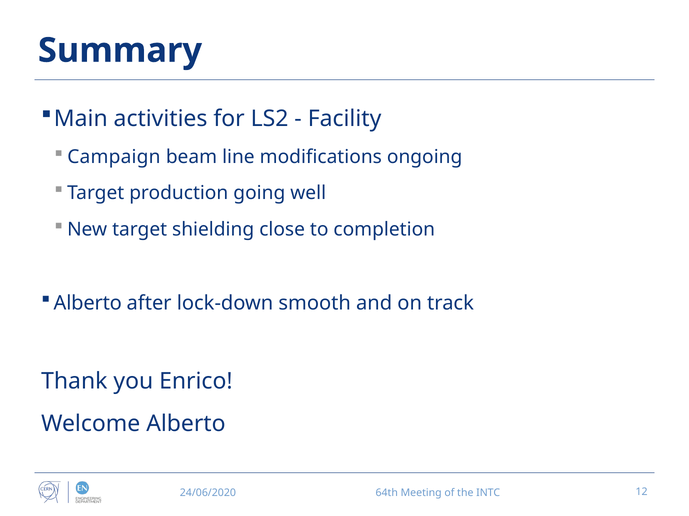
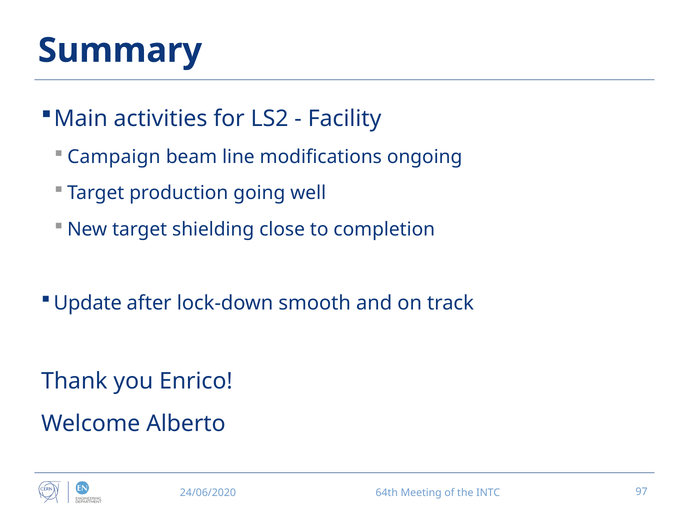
Alberto at (88, 303): Alberto -> Update
12: 12 -> 97
